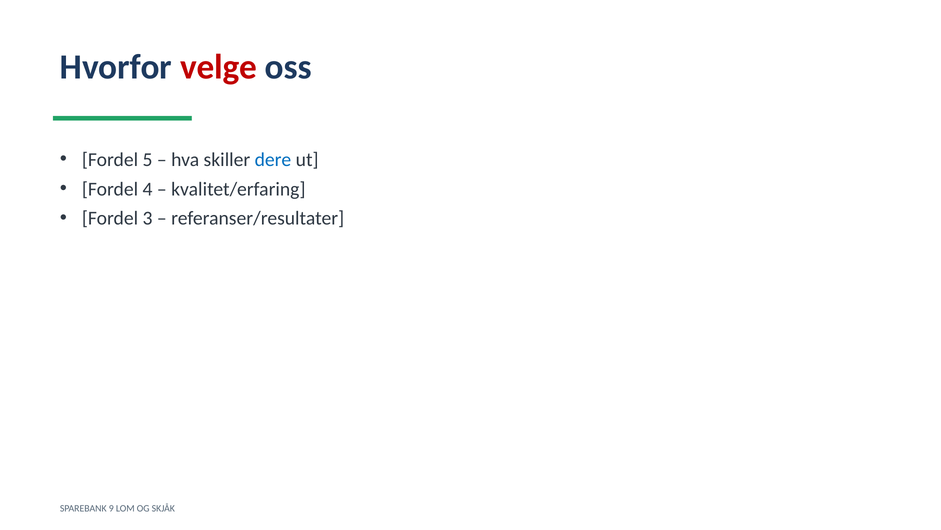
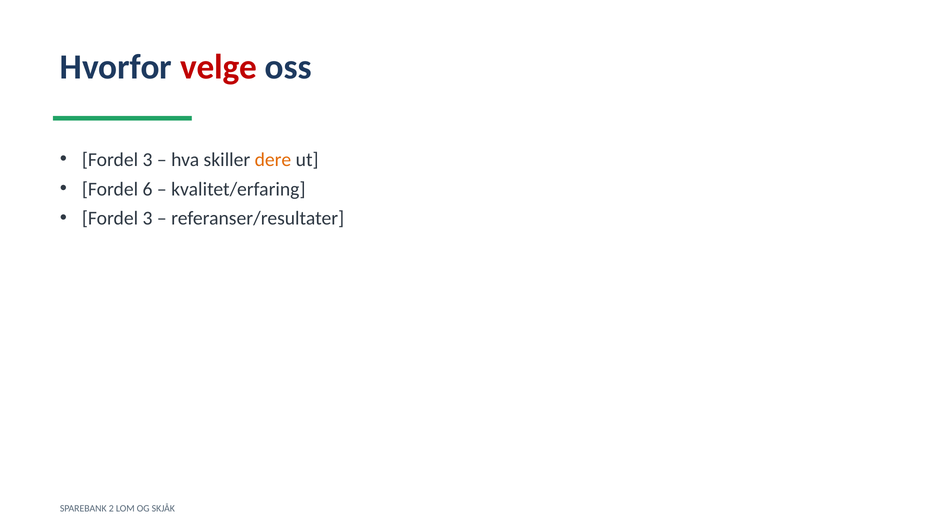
5 at (148, 159): 5 -> 3
dere colour: blue -> orange
4: 4 -> 6
9: 9 -> 2
